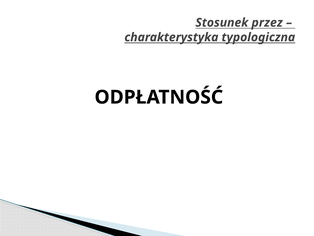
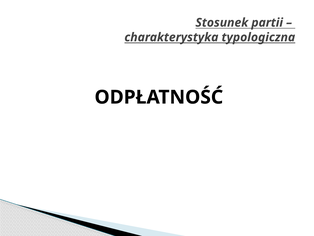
przez: przez -> partii
